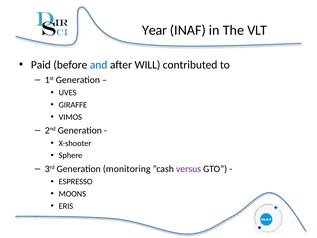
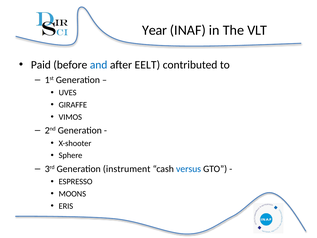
WILL: WILL -> EELT
monitoring: monitoring -> instrument
versus colour: purple -> blue
